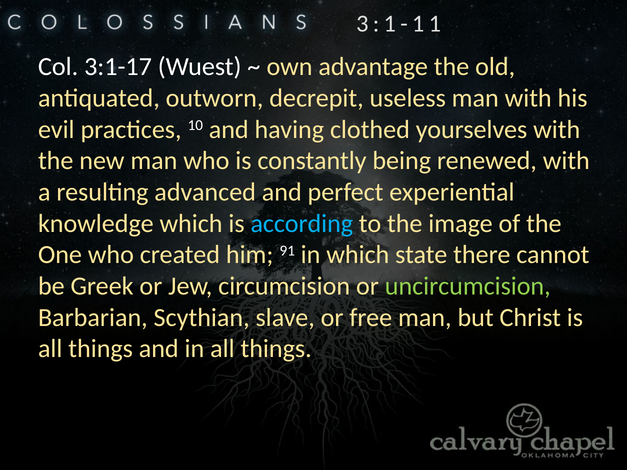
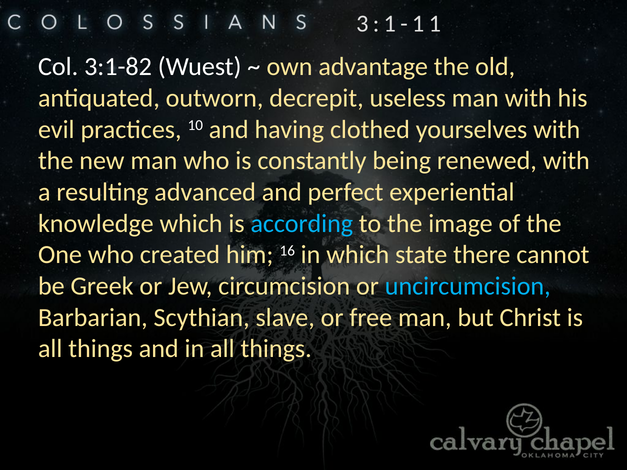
3:1-17: 3:1-17 -> 3:1-82
91: 91 -> 16
uncircumcision colour: light green -> light blue
